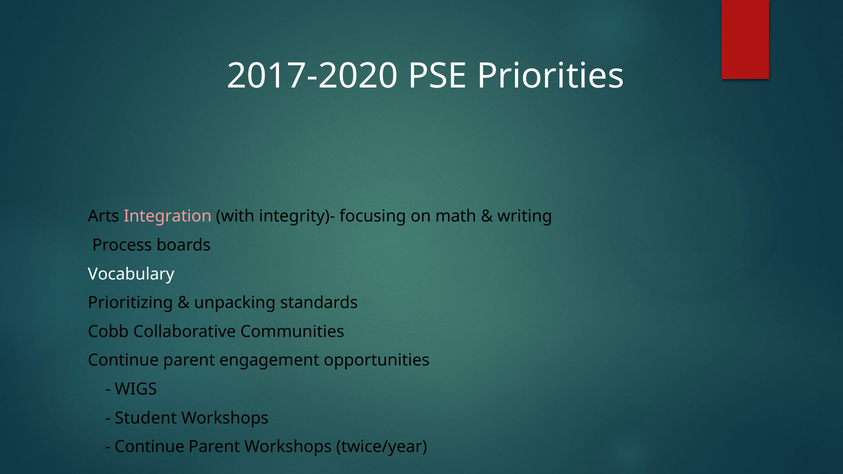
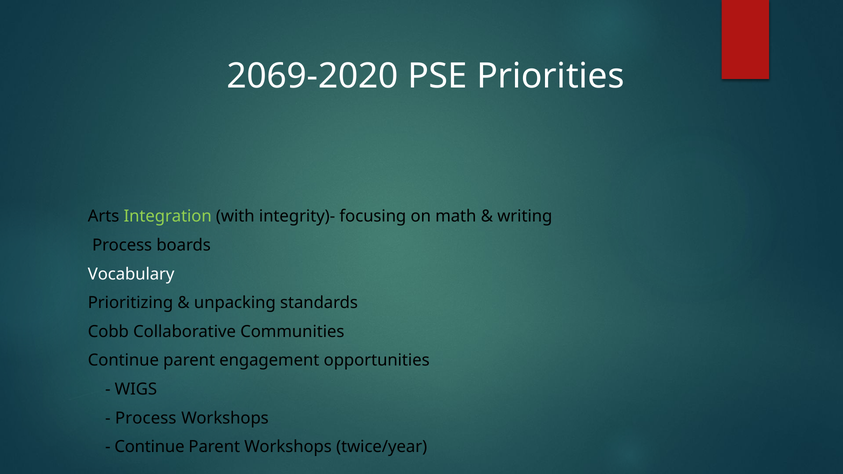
2017-2020: 2017-2020 -> 2069-2020
Integration colour: pink -> light green
Student at (146, 418): Student -> Process
